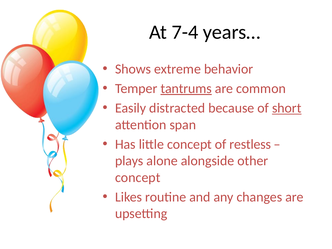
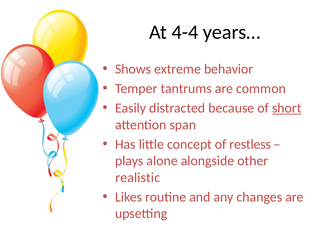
7-4: 7-4 -> 4-4
tantrums underline: present -> none
concept at (138, 177): concept -> realistic
